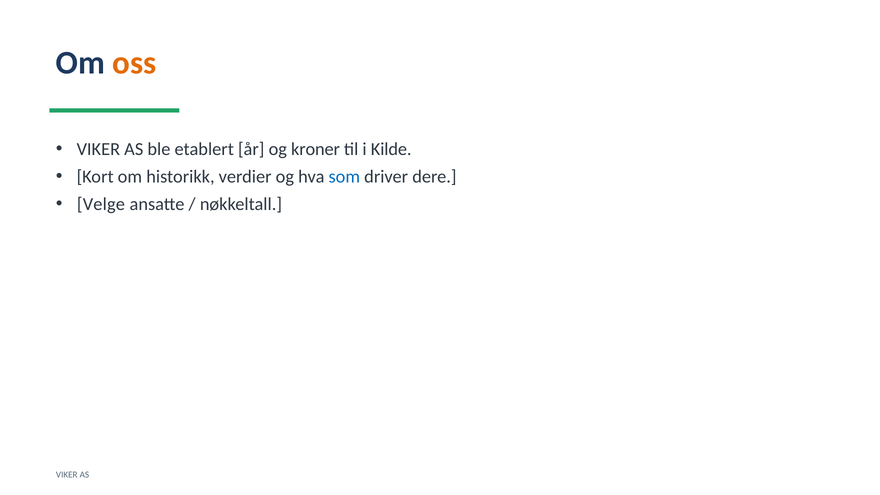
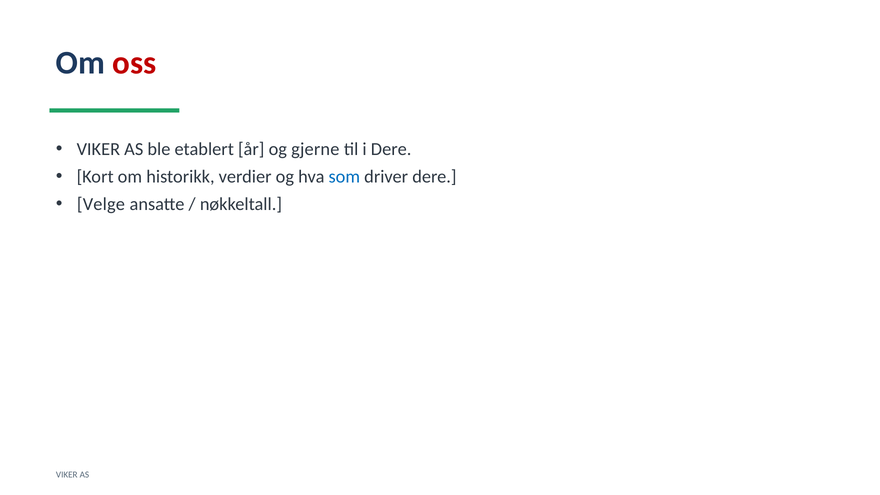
oss colour: orange -> red
kroner: kroner -> gjerne
i Kilde: Kilde -> Dere
